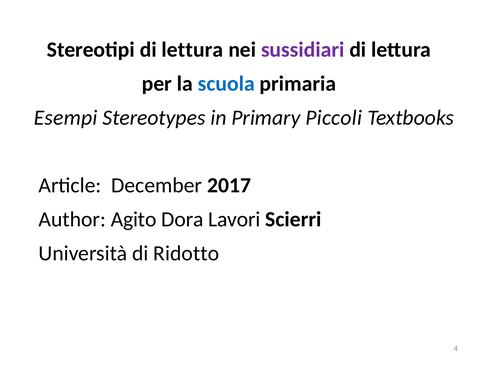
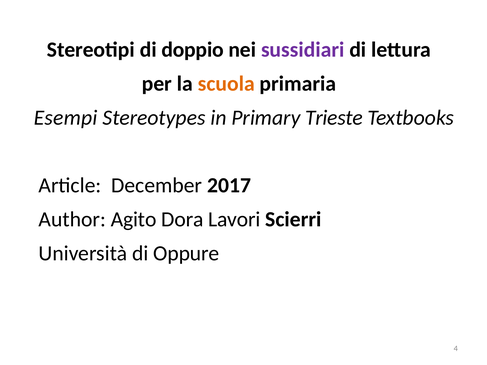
Stereotipi di lettura: lettura -> doppio
scuola colour: blue -> orange
Piccoli: Piccoli -> Trieste
Ridotto: Ridotto -> Oppure
